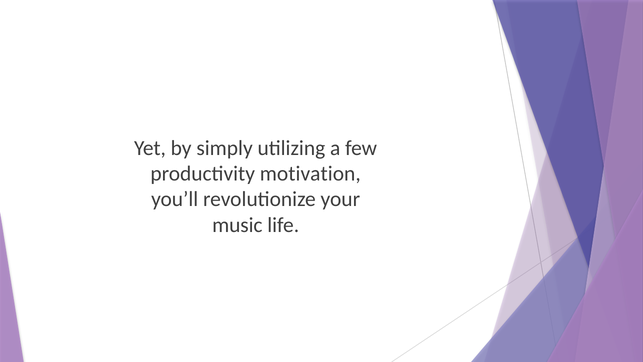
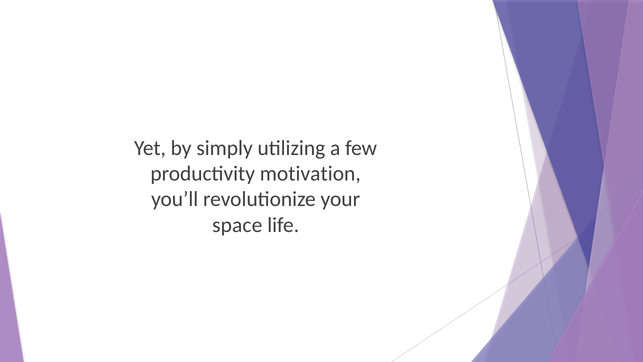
music: music -> space
